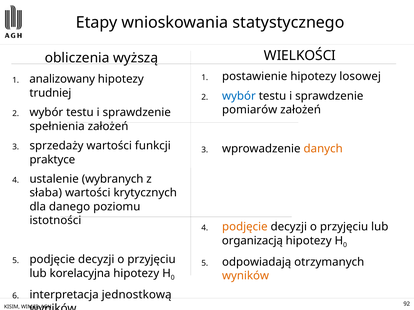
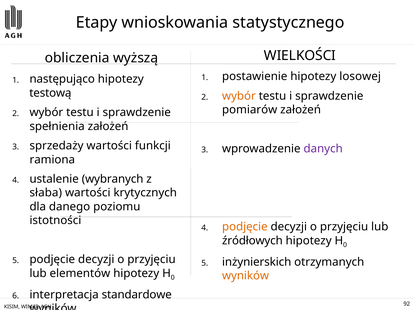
analizowany: analizowany -> następująco
trudniej: trudniej -> testową
wybór at (239, 96) colour: blue -> orange
danych colour: orange -> purple
praktyce: praktyce -> ramiona
organizacją: organizacją -> źródłowych
odpowiadają: odpowiadają -> inżynierskich
korelacyjna: korelacyjna -> elementów
jednostkową: jednostkową -> standardowe
